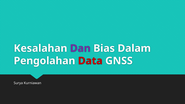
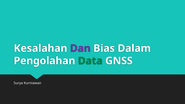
Data colour: red -> green
